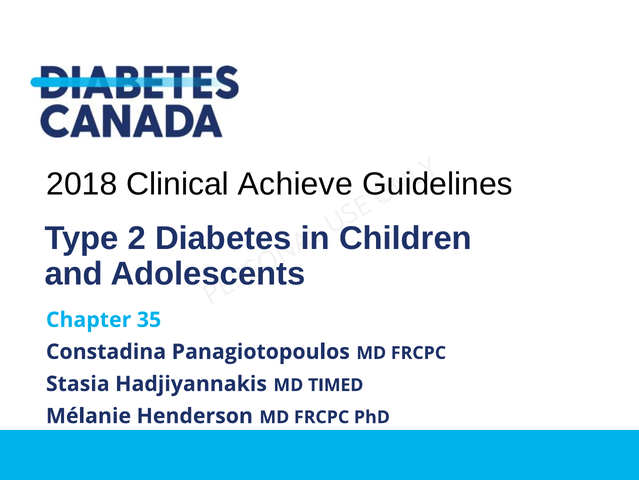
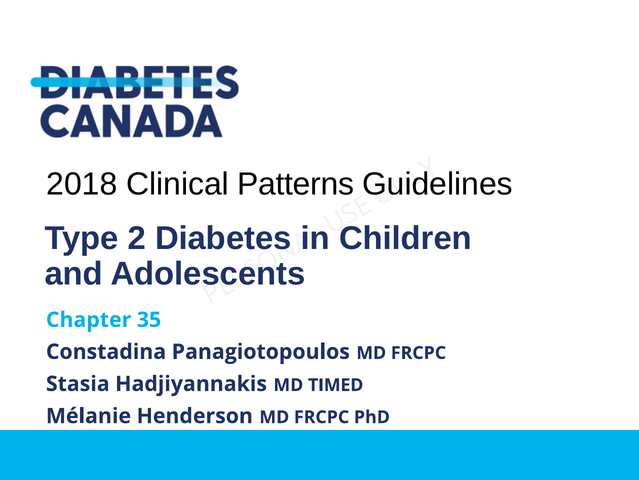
Achieve: Achieve -> Patterns
